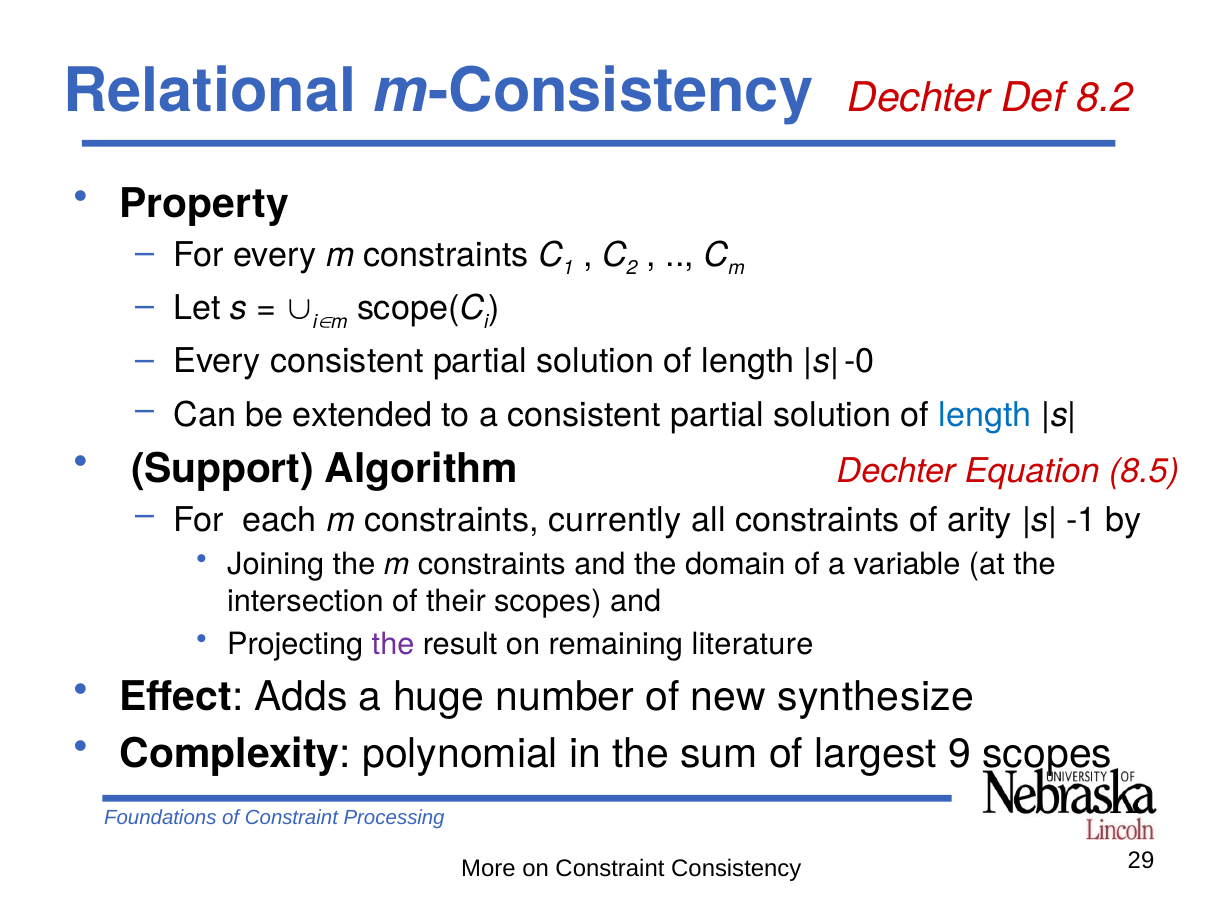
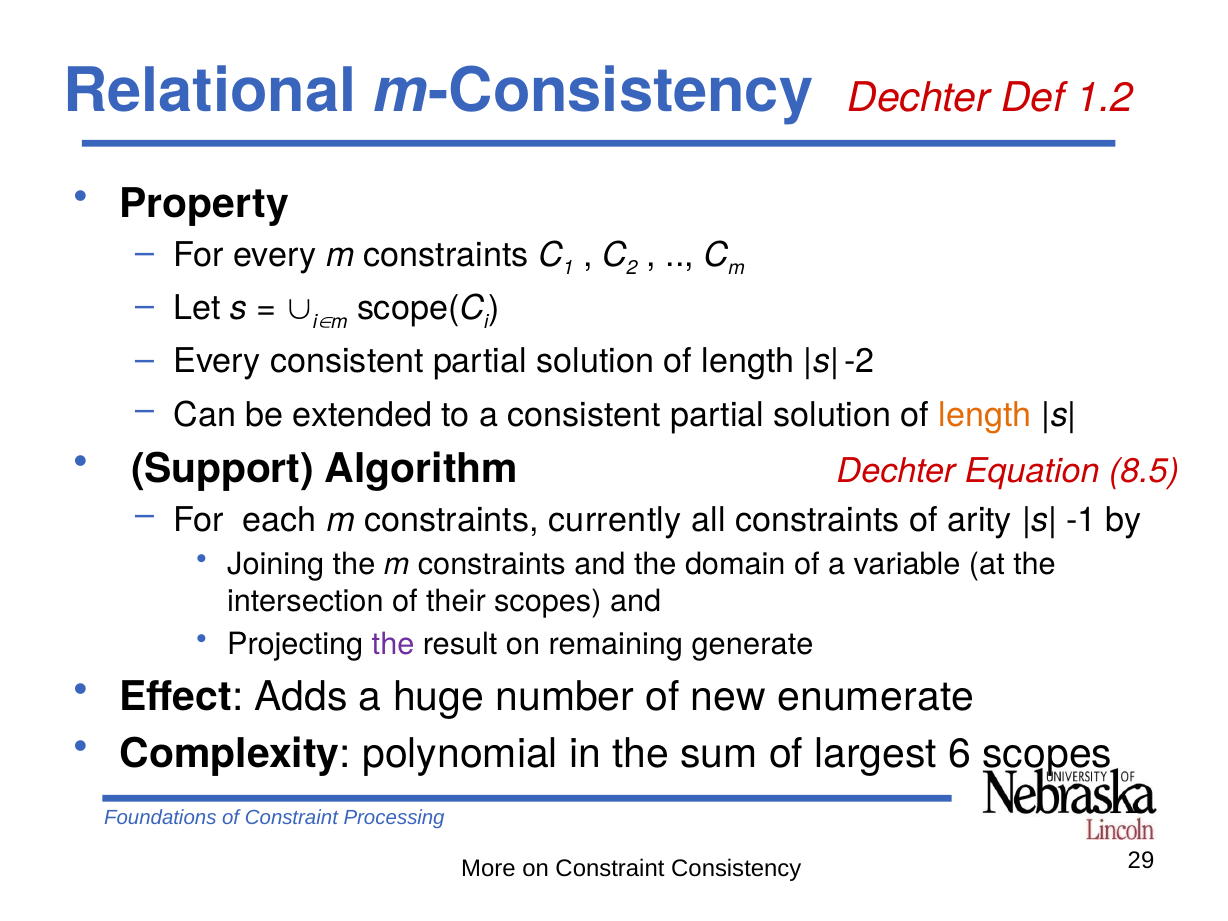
8.2: 8.2 -> 1.2
-0: -0 -> -2
length at (985, 415) colour: blue -> orange
literature: literature -> generate
synthesize: synthesize -> enumerate
9: 9 -> 6
